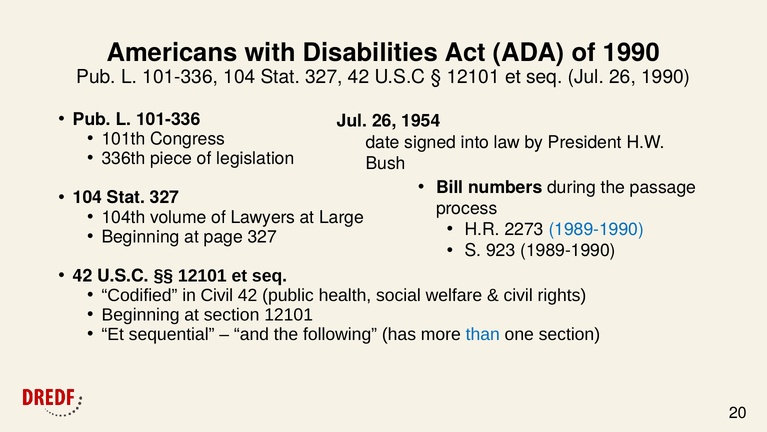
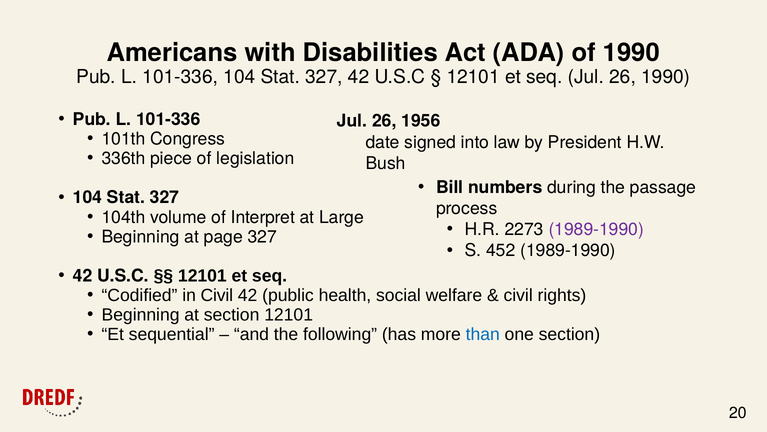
1954: 1954 -> 1956
Lawyers: Lawyers -> Interpret
1989-1990 at (596, 229) colour: blue -> purple
923: 923 -> 452
